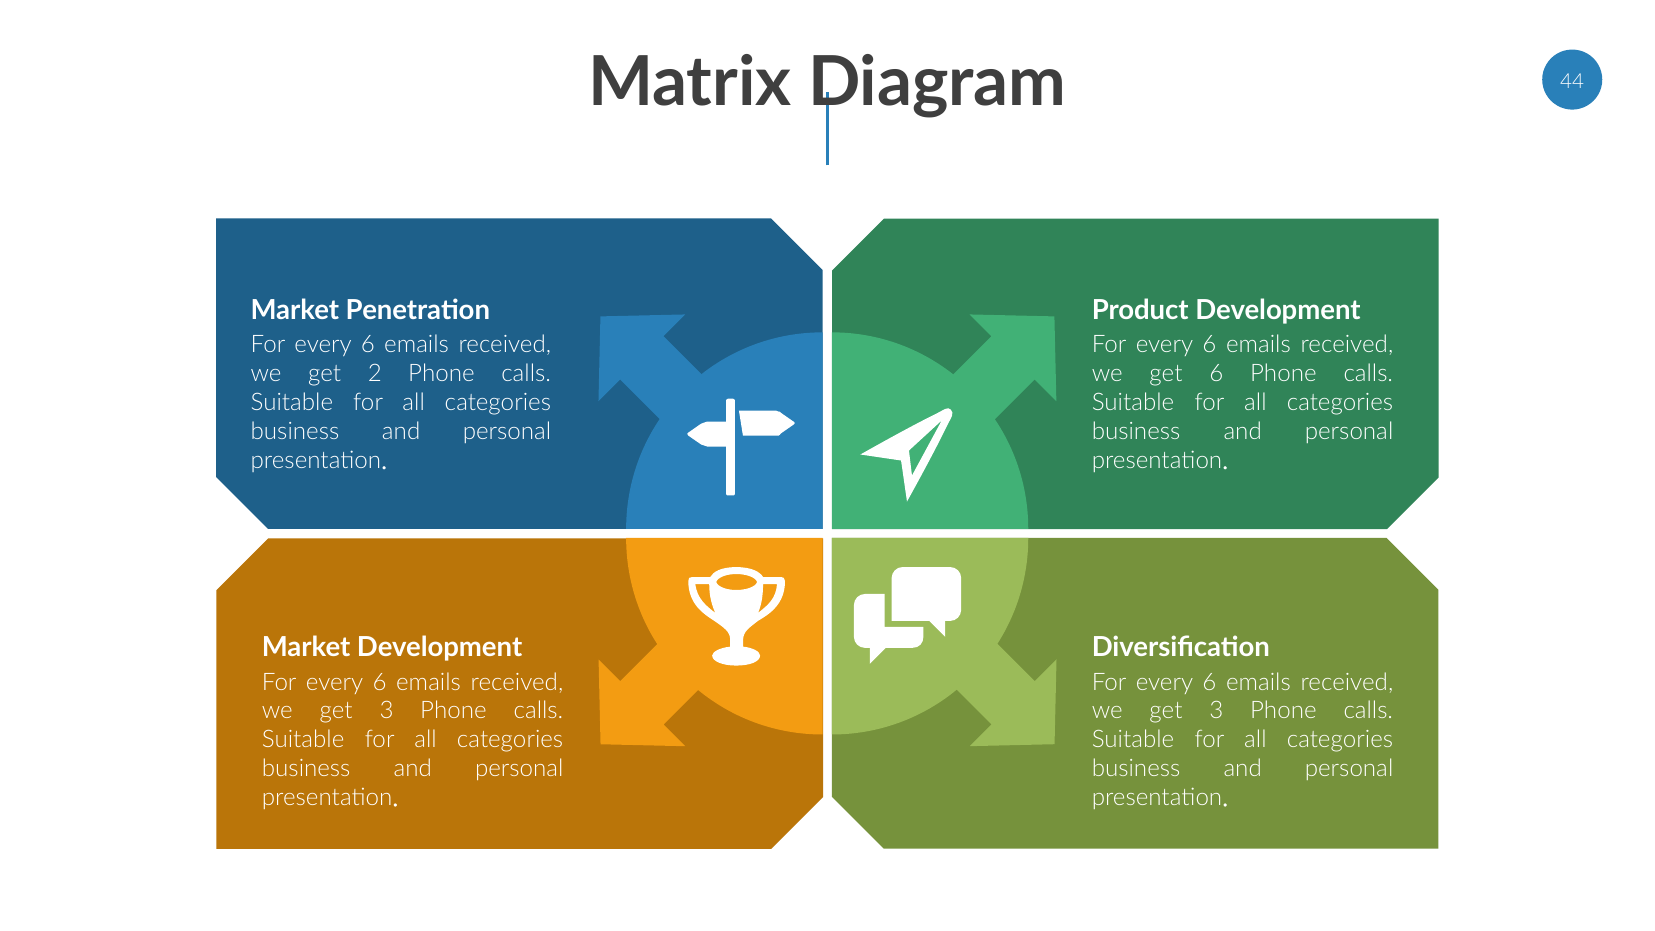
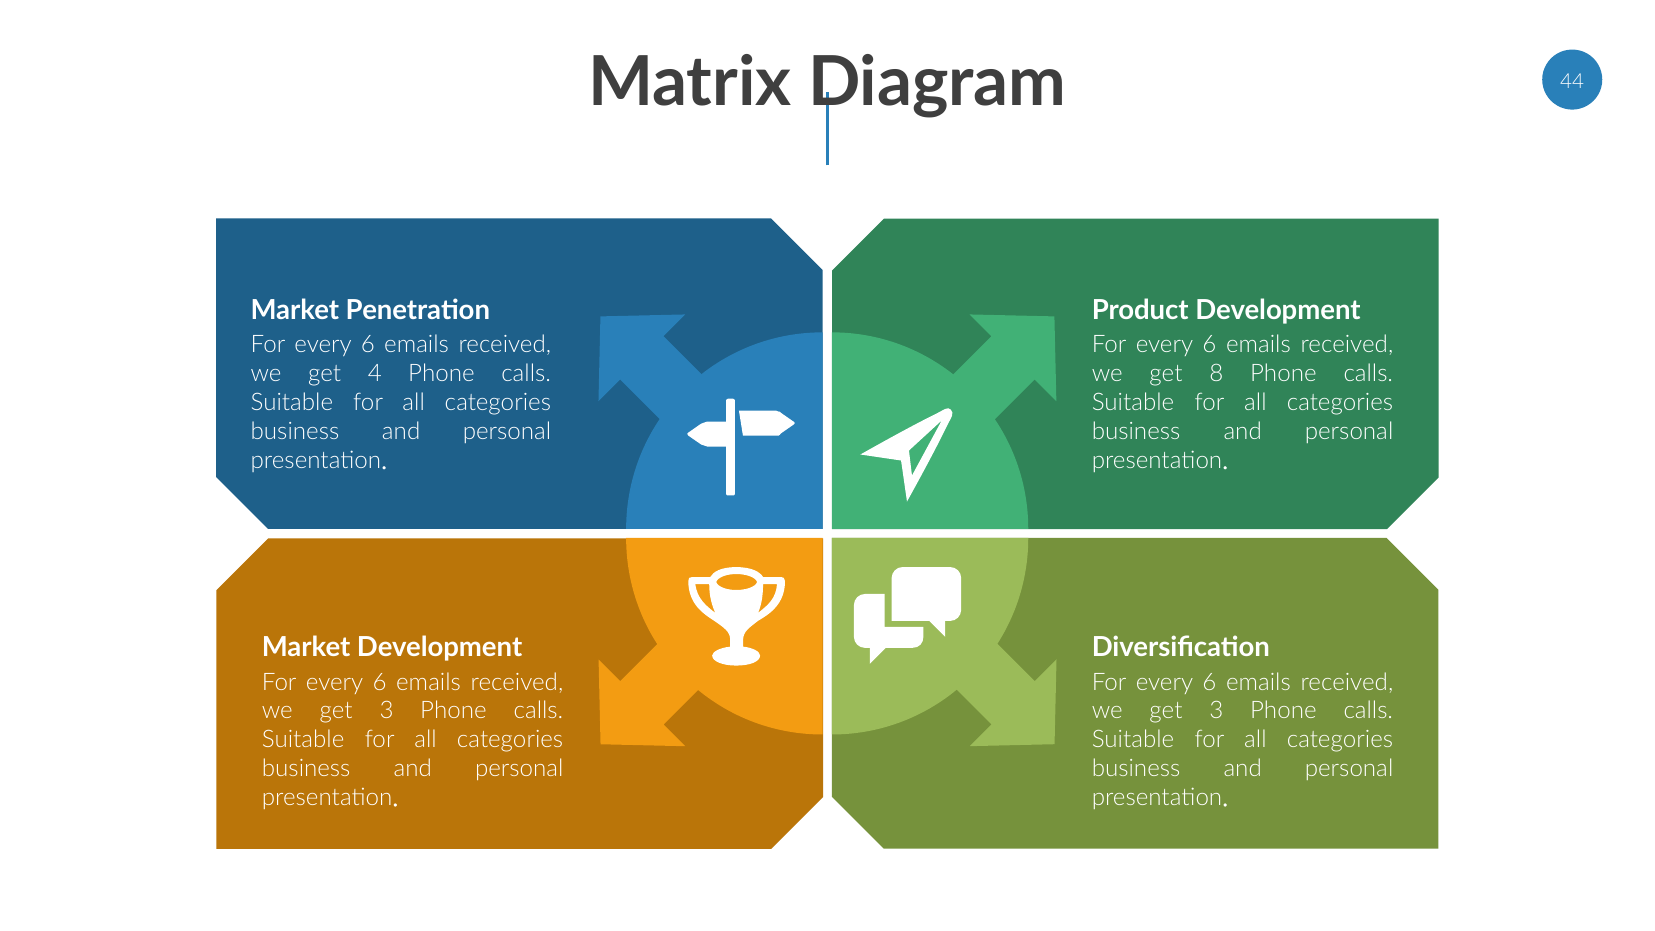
2: 2 -> 4
get 6: 6 -> 8
